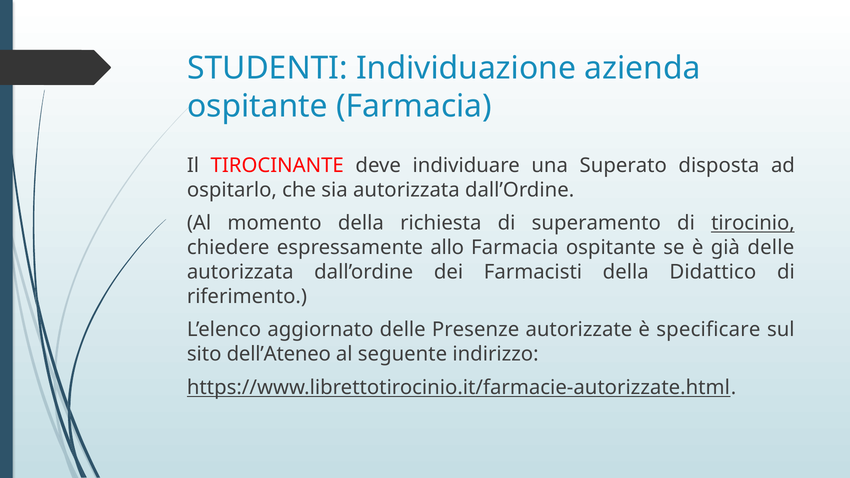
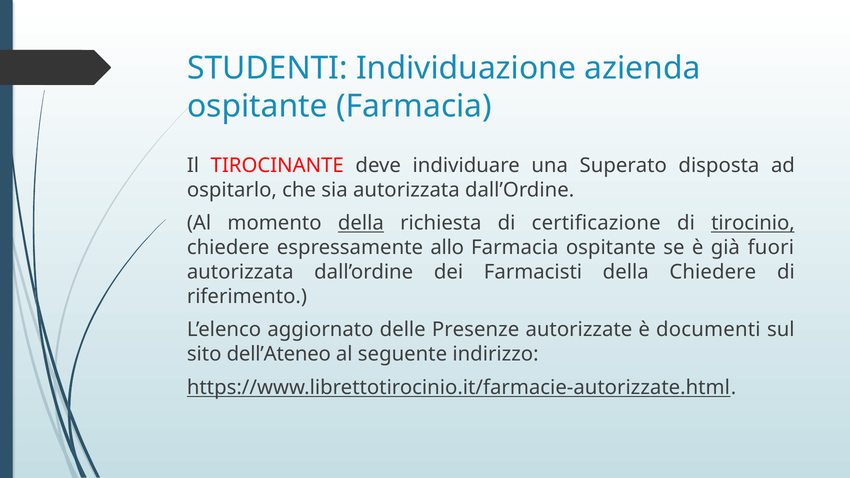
della at (361, 223) underline: none -> present
superamento: superamento -> certificazione
già delle: delle -> fuori
della Didattico: Didattico -> Chiedere
specificare: specificare -> documenti
